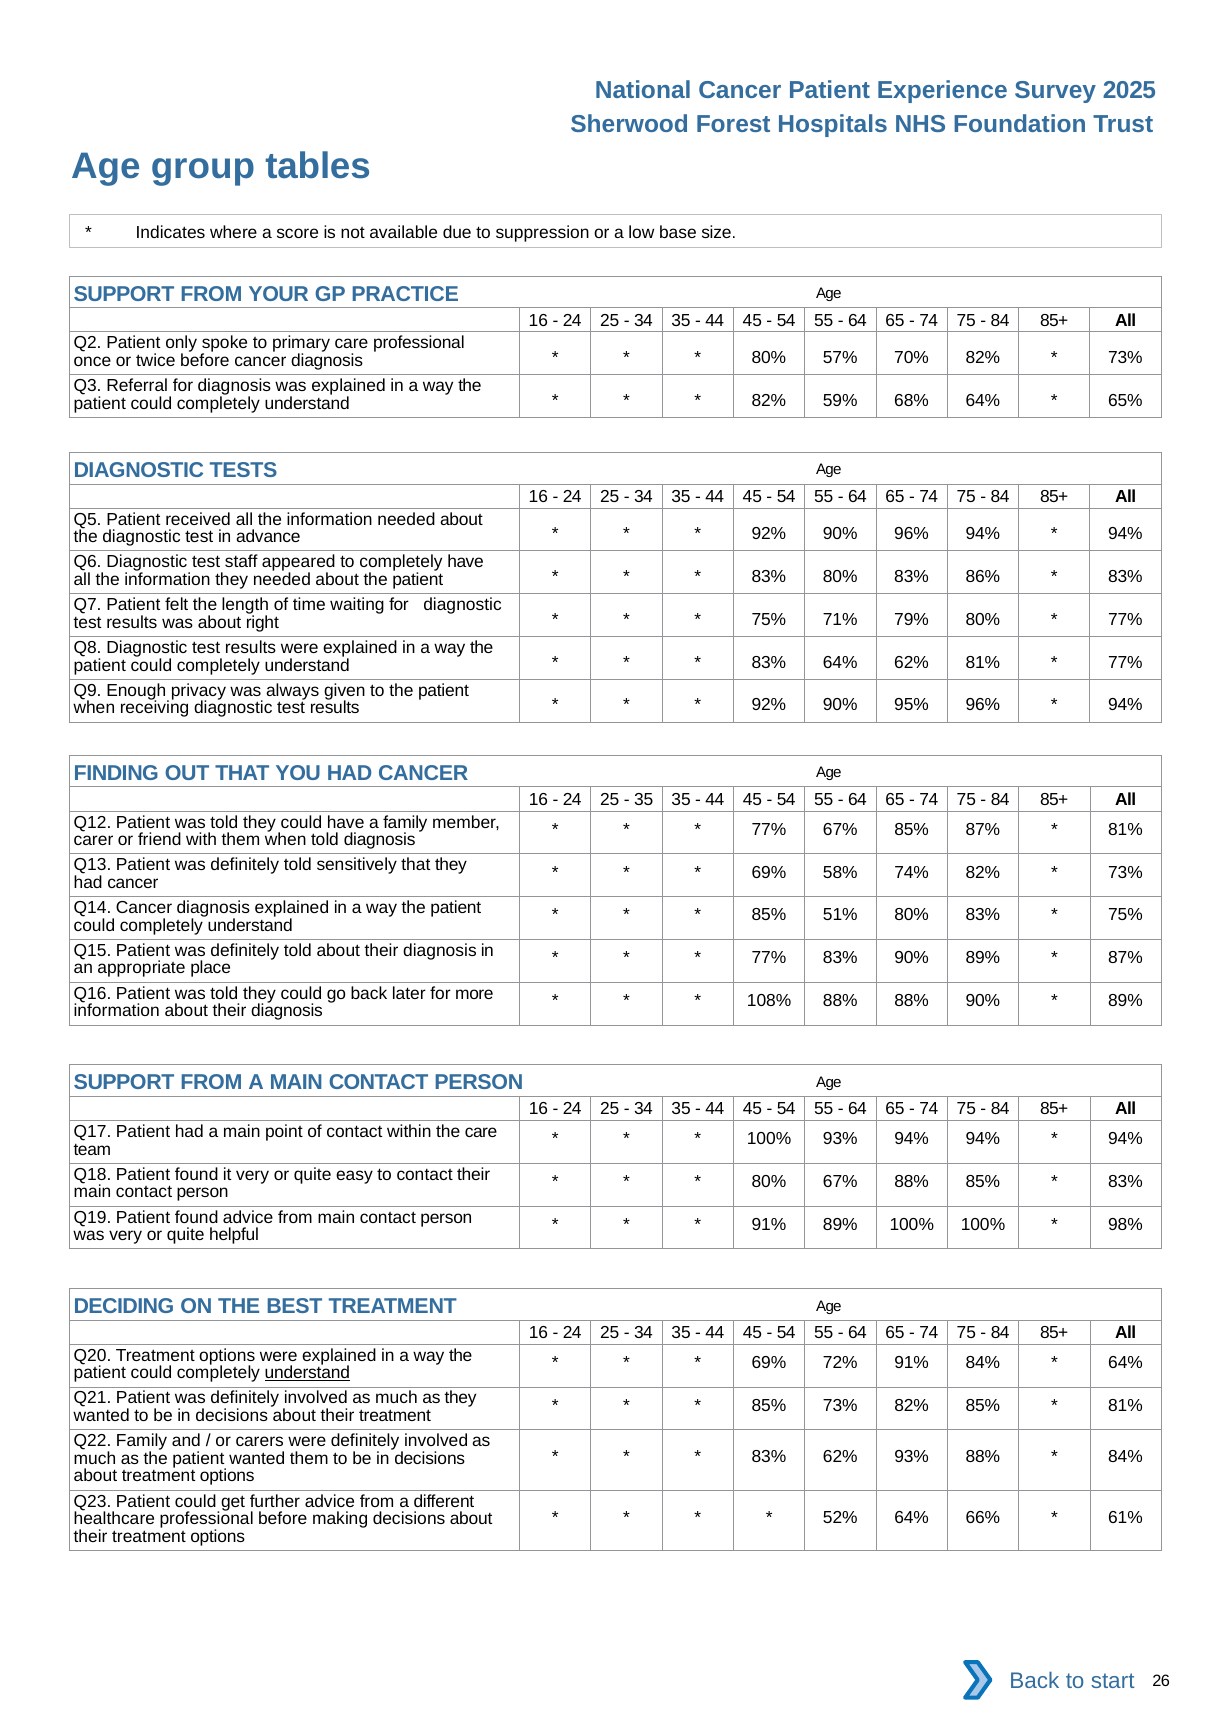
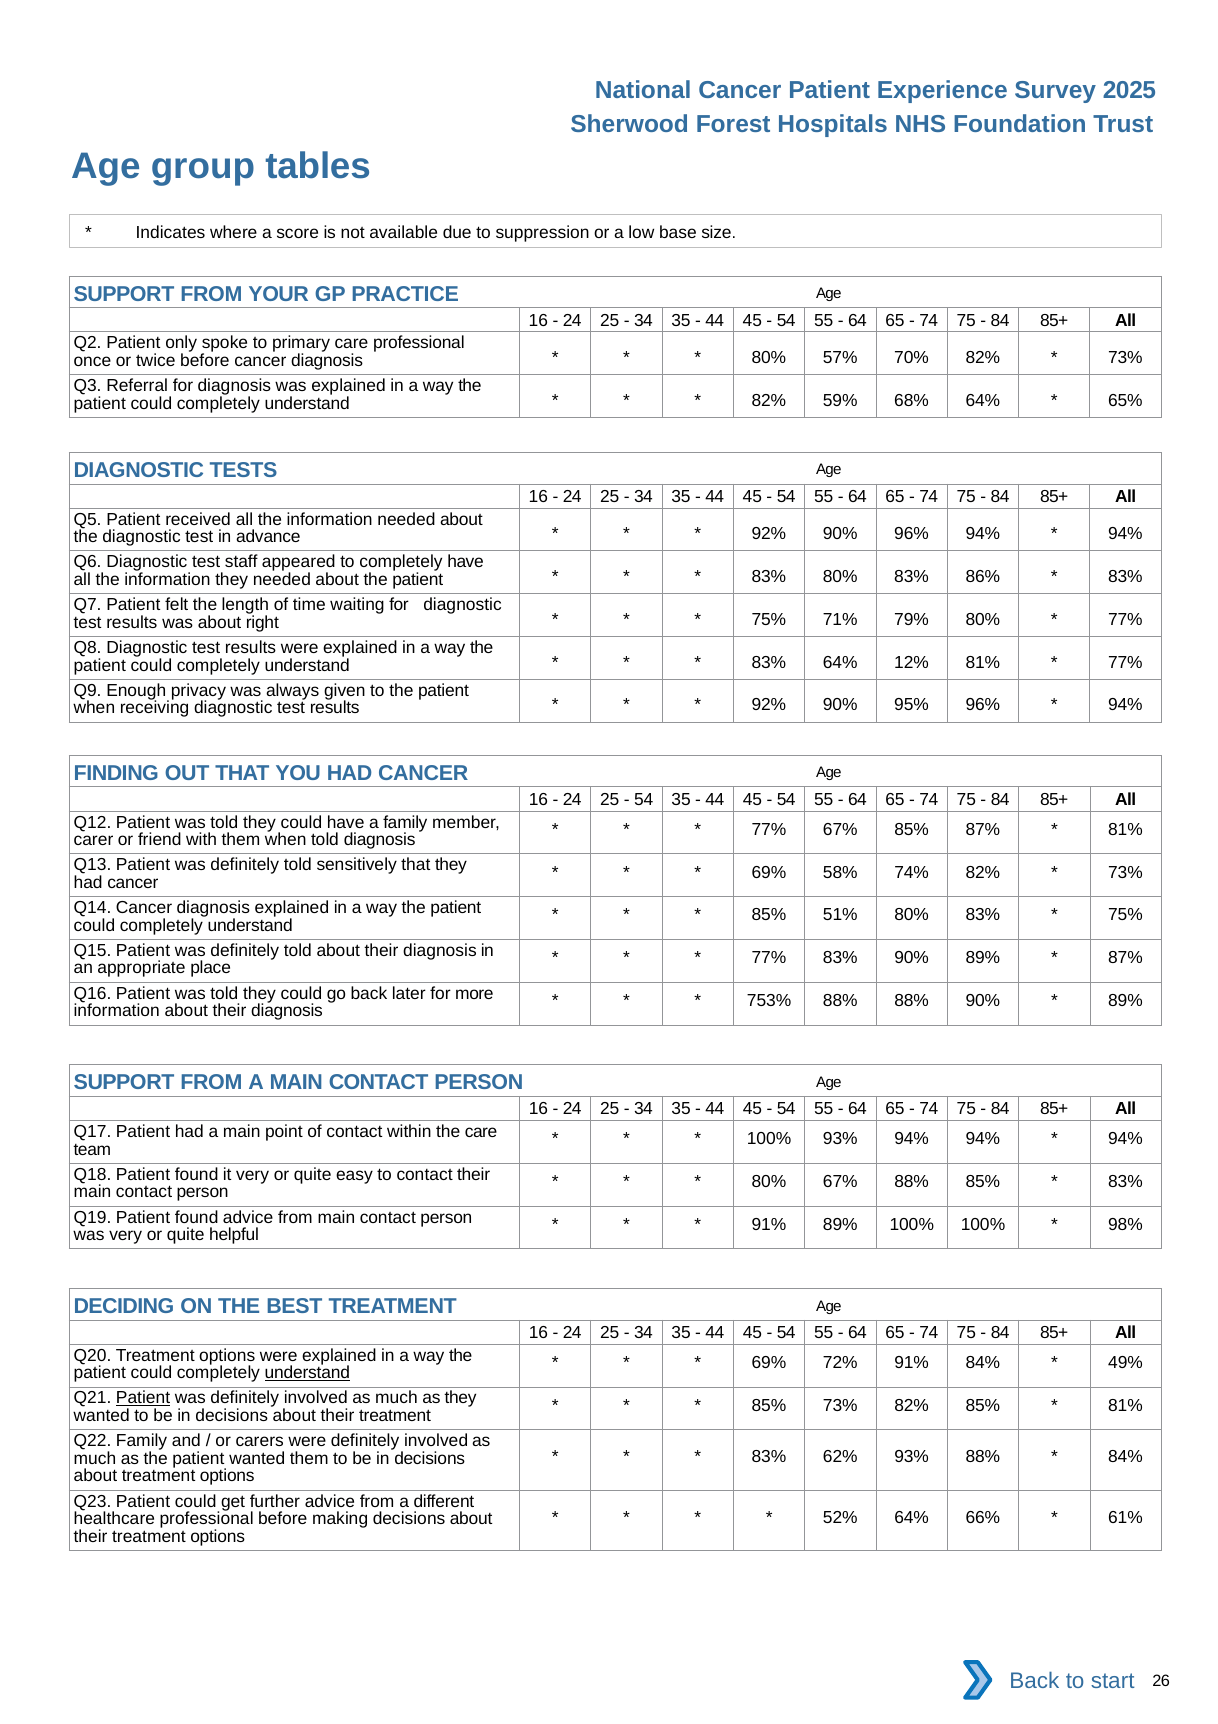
64% 62%: 62% -> 12%
35 at (644, 799): 35 -> 54
108%: 108% -> 753%
64% at (1126, 1363): 64% -> 49%
Patient at (143, 1398) underline: none -> present
